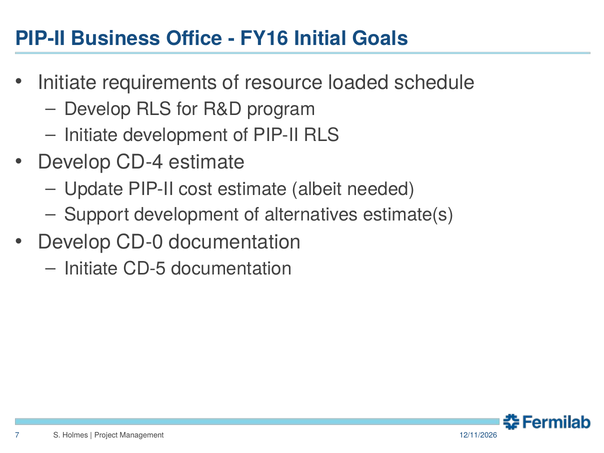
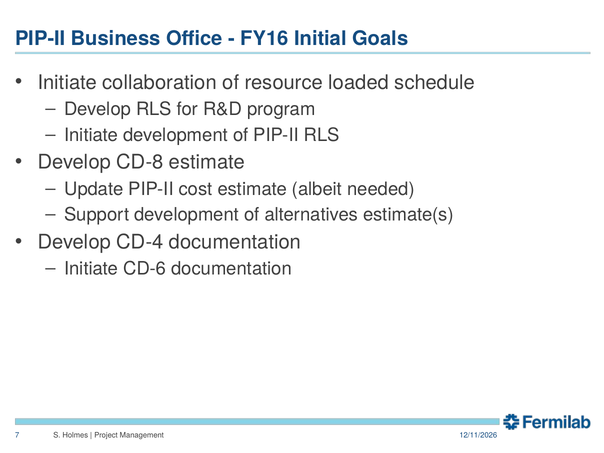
requirements: requirements -> collaboration
CD-4: CD-4 -> CD-8
CD-0: CD-0 -> CD-4
CD-5: CD-5 -> CD-6
